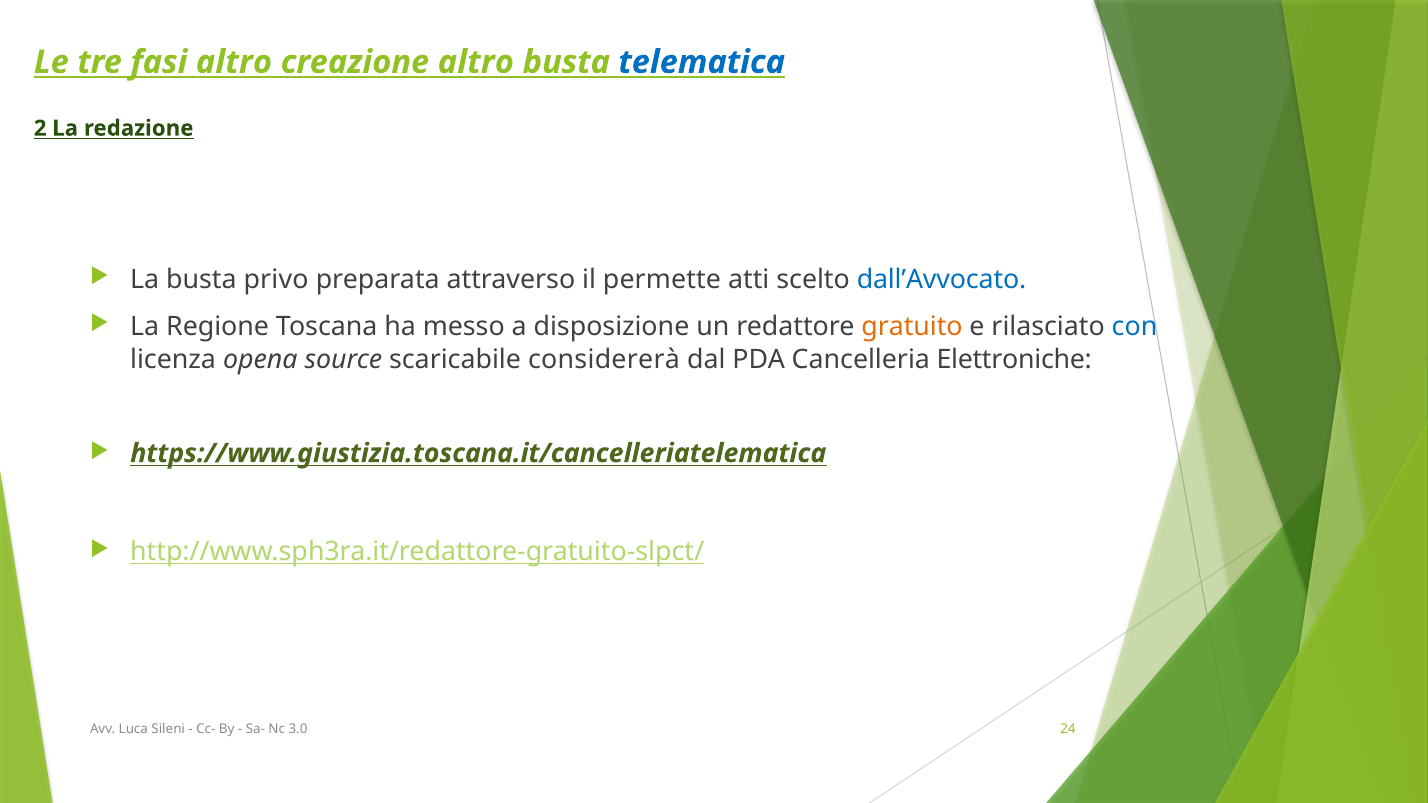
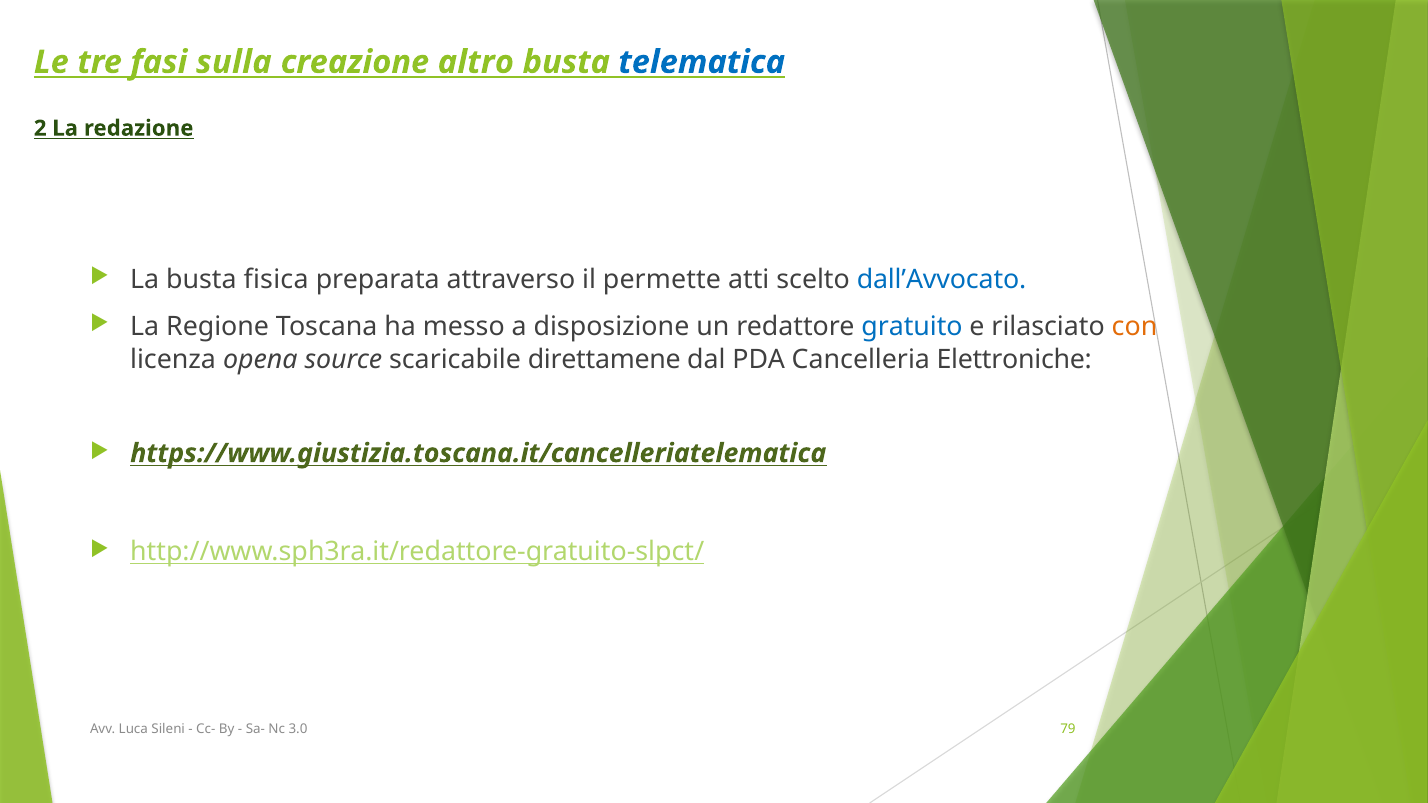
fasi altro: altro -> sulla
privo: privo -> fisica
gratuito colour: orange -> blue
con colour: blue -> orange
considererà: considererà -> direttamene
24: 24 -> 79
